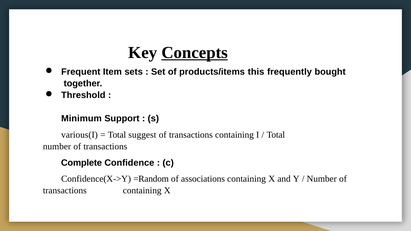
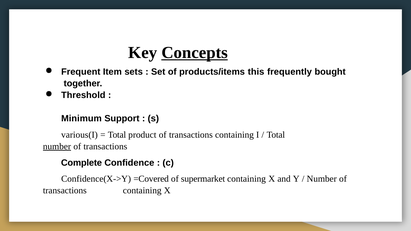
suggest: suggest -> product
number at (57, 147) underline: none -> present
=Random: =Random -> =Covered
associations: associations -> supermarket
